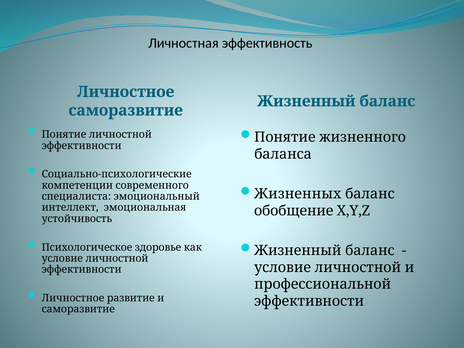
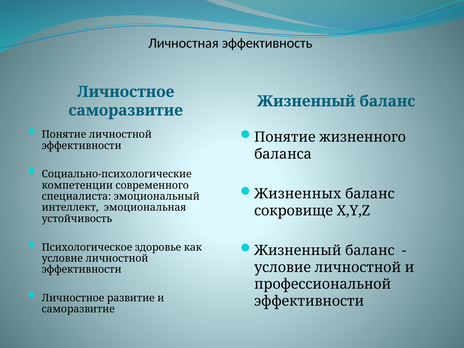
обобщение: обобщение -> сокровище
